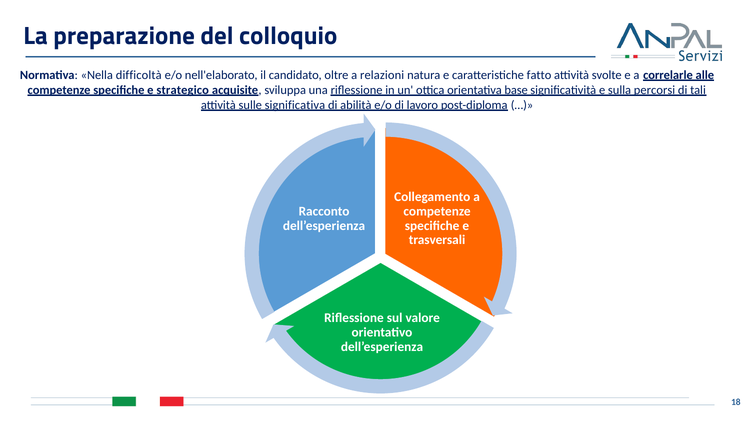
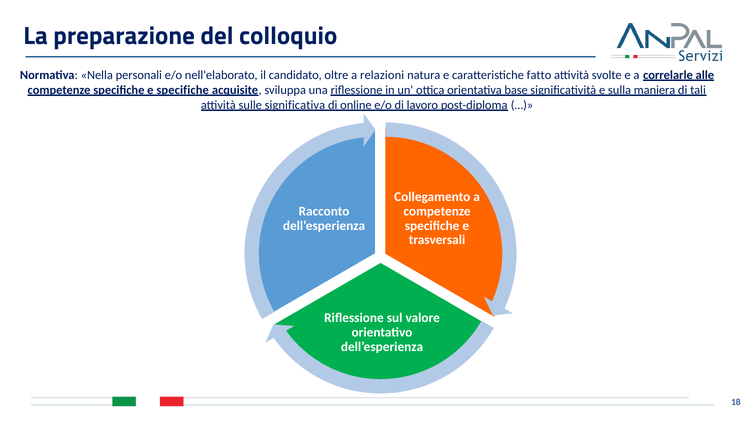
difficoltà: difficoltà -> personali
e strategico: strategico -> specifiche
percorsi: percorsi -> maniera
abilità: abilità -> online
